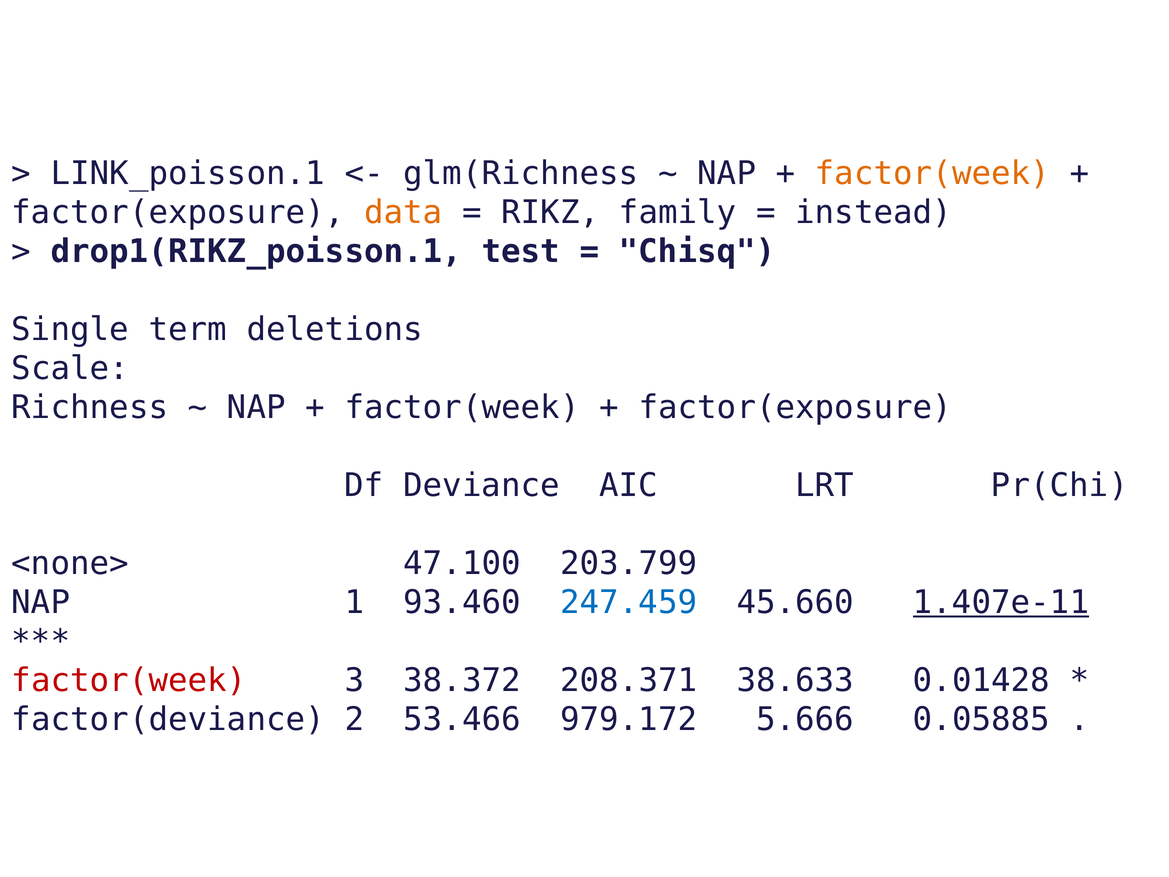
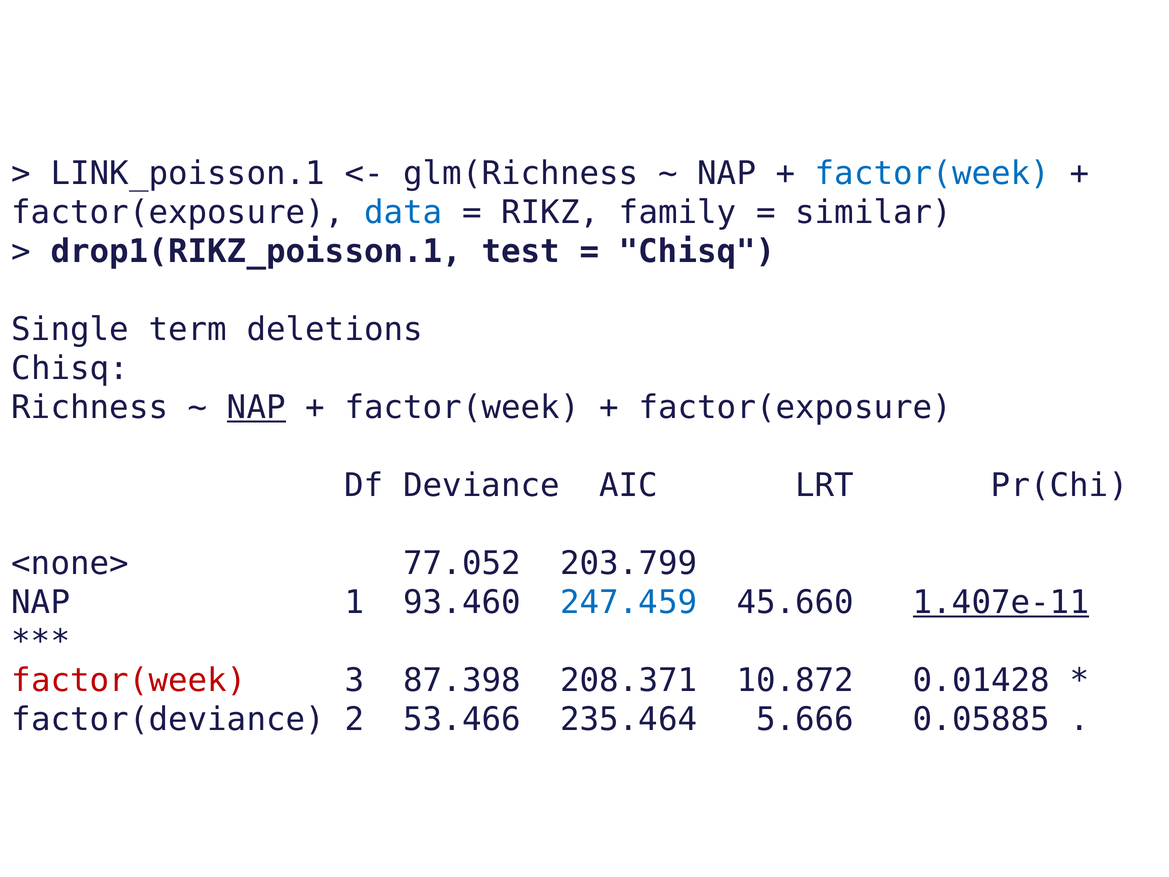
factor(week at (932, 174) colour: orange -> blue
data colour: orange -> blue
instead: instead -> similar
Scale at (70, 369): Scale -> Chisq
NAP at (256, 408) underline: none -> present
47.100: 47.100 -> 77.052
38.372: 38.372 -> 87.398
38.633: 38.633 -> 10.872
979.172: 979.172 -> 235.464
